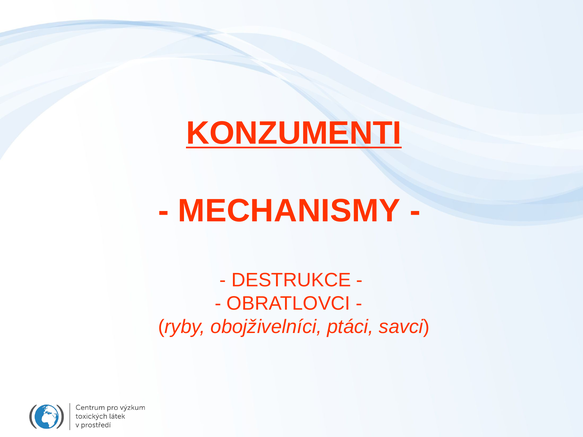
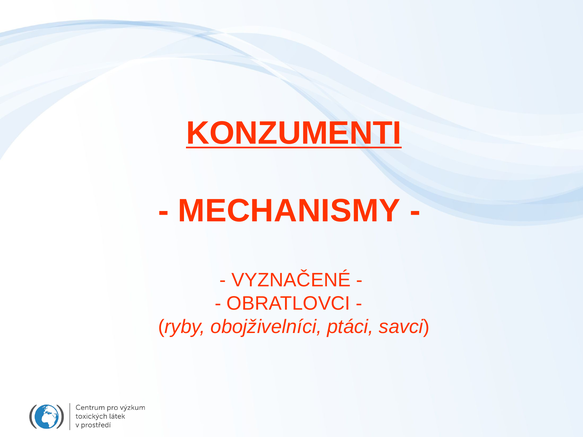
DESTRUKCE: DESTRUKCE -> VYZNAČENÉ
